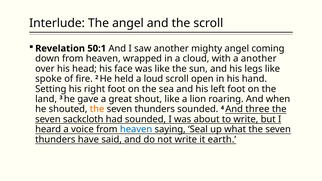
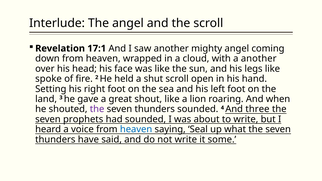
50:1: 50:1 -> 17:1
loud: loud -> shut
the at (97, 109) colour: orange -> purple
sackcloth: sackcloth -> prophets
earth: earth -> some
